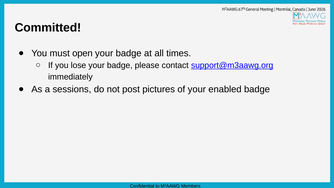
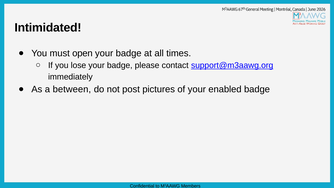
Committed: Committed -> Intimidated
sessions: sessions -> between
